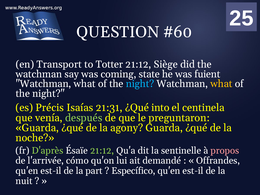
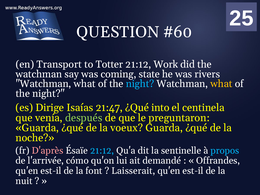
Siège: Siège -> Work
fuient: fuient -> rivers
Précis: Précis -> Dirige
21:31: 21:31 -> 21:47
agony: agony -> voeux
D'après colour: light green -> pink
21:12 at (102, 151) colour: light green -> light blue
propos colour: pink -> light blue
part: part -> font
Específico: Específico -> Laisserait
